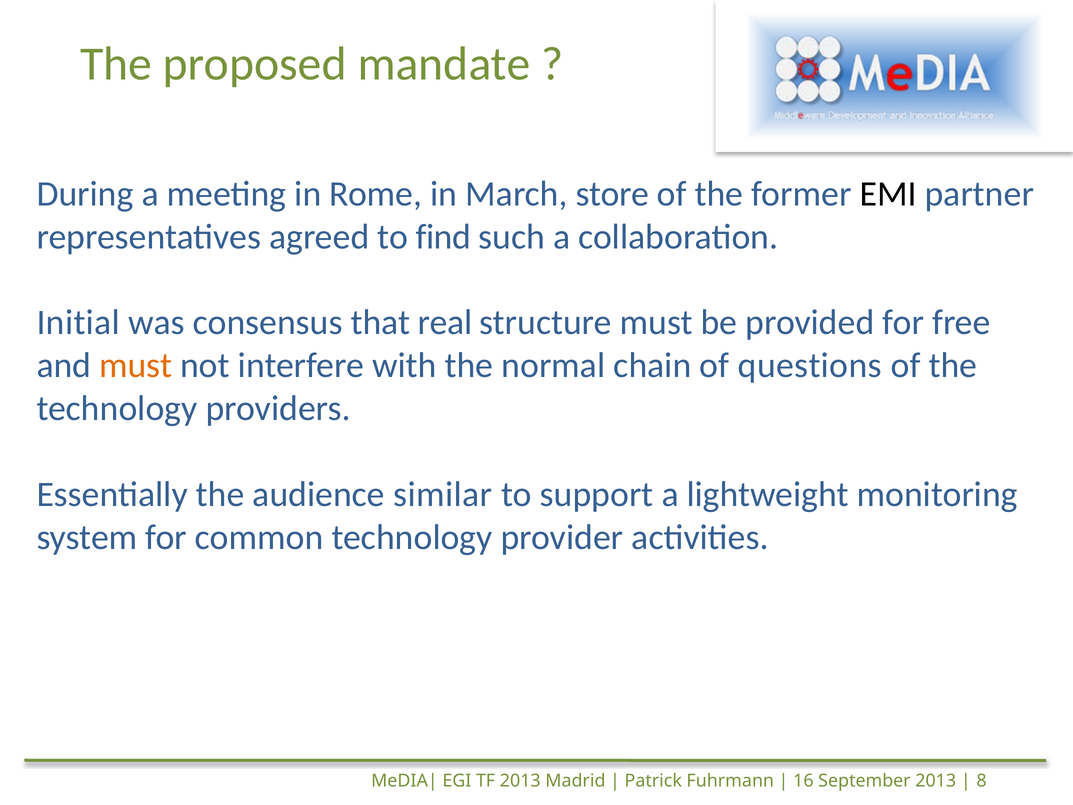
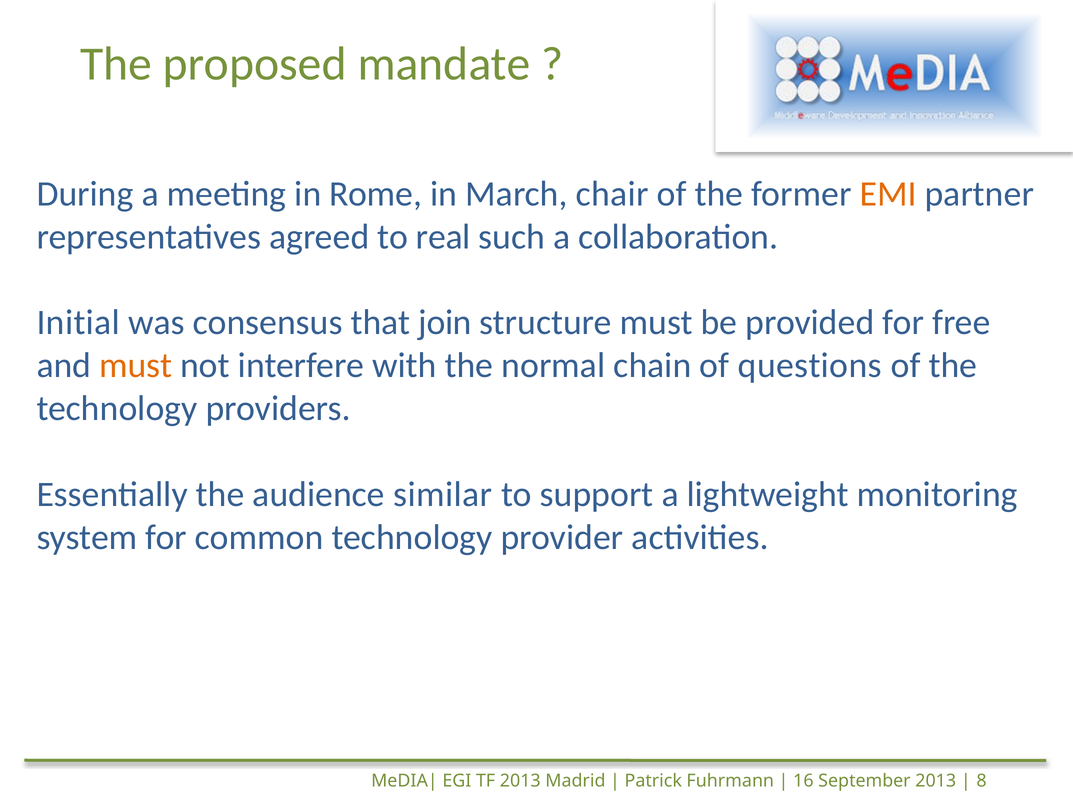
store: store -> chair
EMI colour: black -> orange
find: find -> real
real: real -> join
